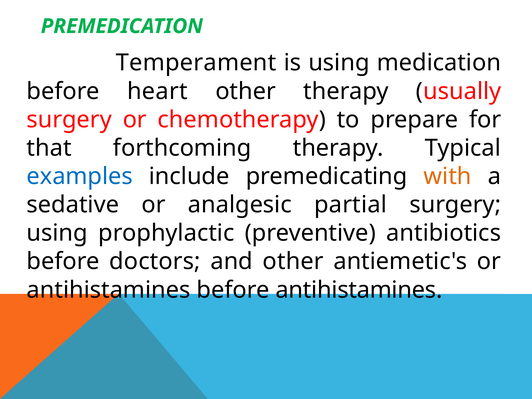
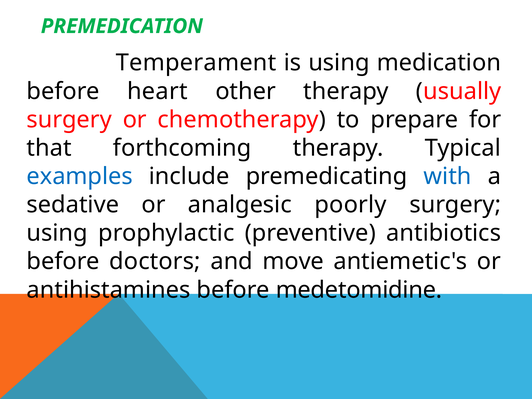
with colour: orange -> blue
partial: partial -> poorly
and other: other -> move
before antihistamines: antihistamines -> medetomidine
